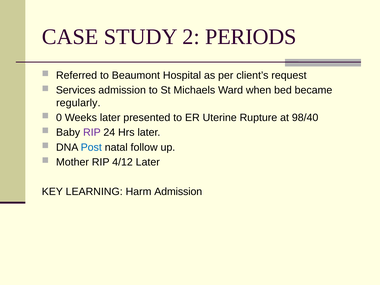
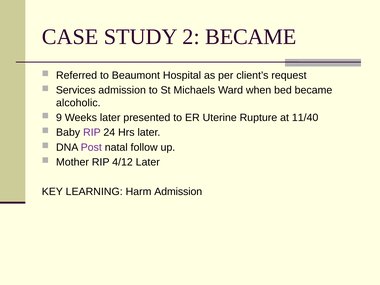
2 PERIODS: PERIODS -> BECAME
regularly: regularly -> alcoholic
0: 0 -> 9
98/40: 98/40 -> 11/40
Post colour: blue -> purple
